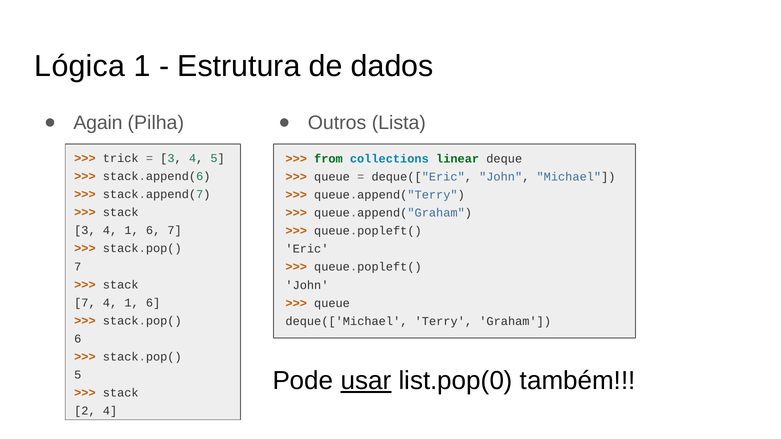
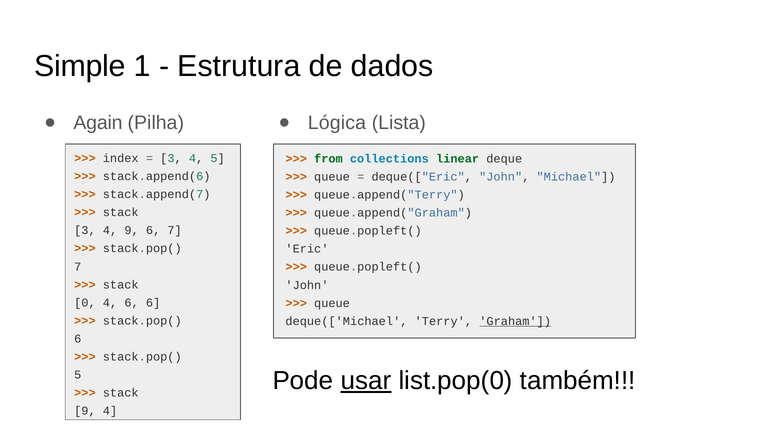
Lógica: Lógica -> Simple
Outros: Outros -> Lógica
trick: trick -> index
3 4 1: 1 -> 9
7 at (85, 303): 7 -> 0
1 at (132, 303): 1 -> 6
Graham underline: none -> present
2 at (85, 411): 2 -> 9
